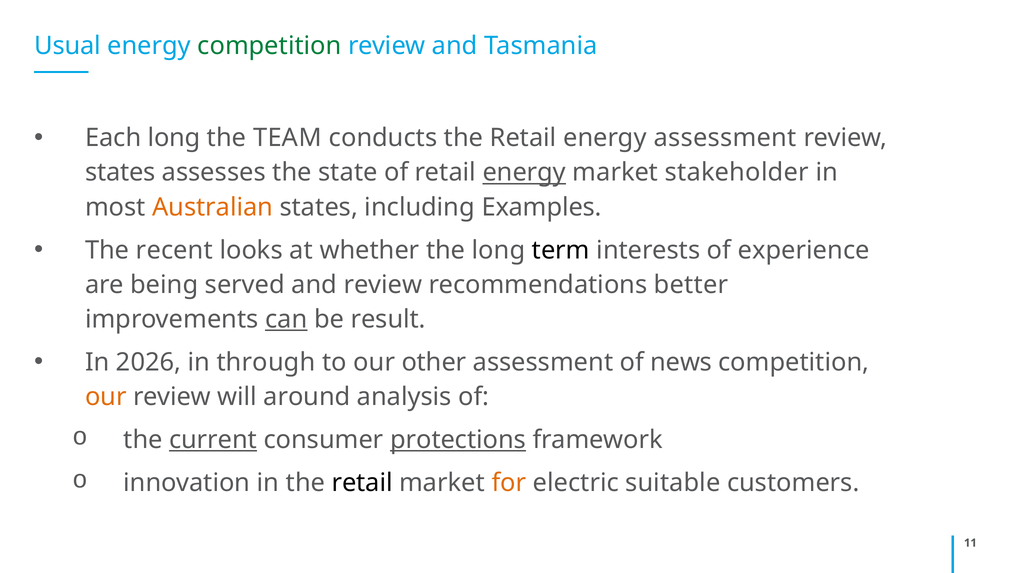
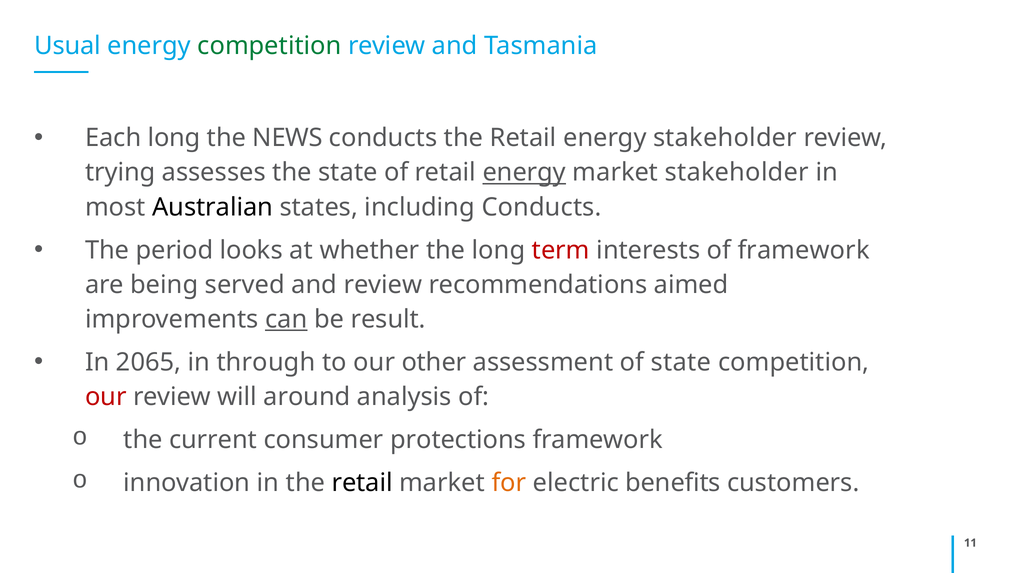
TEAM: TEAM -> NEWS
energy assessment: assessment -> stakeholder
states at (120, 173): states -> trying
Australian colour: orange -> black
including Examples: Examples -> Conducts
recent: recent -> period
term colour: black -> red
of experience: experience -> framework
better: better -> aimed
2026: 2026 -> 2065
of news: news -> state
our at (106, 397) colour: orange -> red
current underline: present -> none
protections underline: present -> none
suitable: suitable -> benefits
